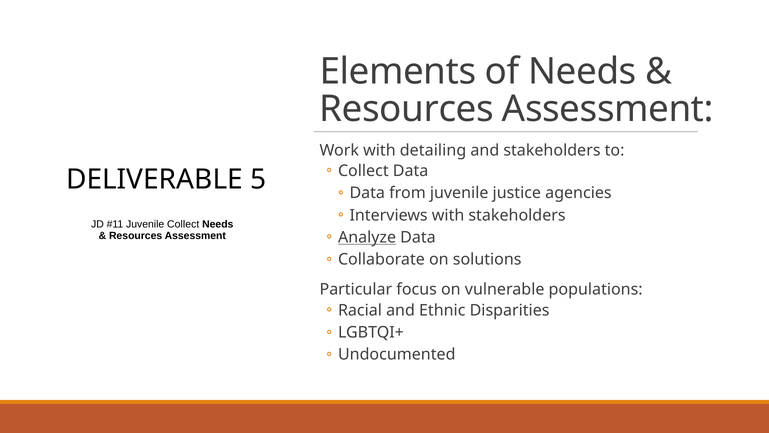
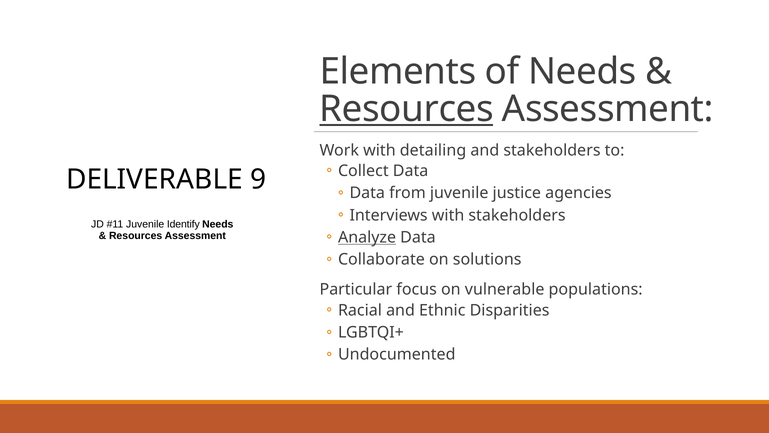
Resources at (407, 109) underline: none -> present
5: 5 -> 9
Juvenile Collect: Collect -> Identify
